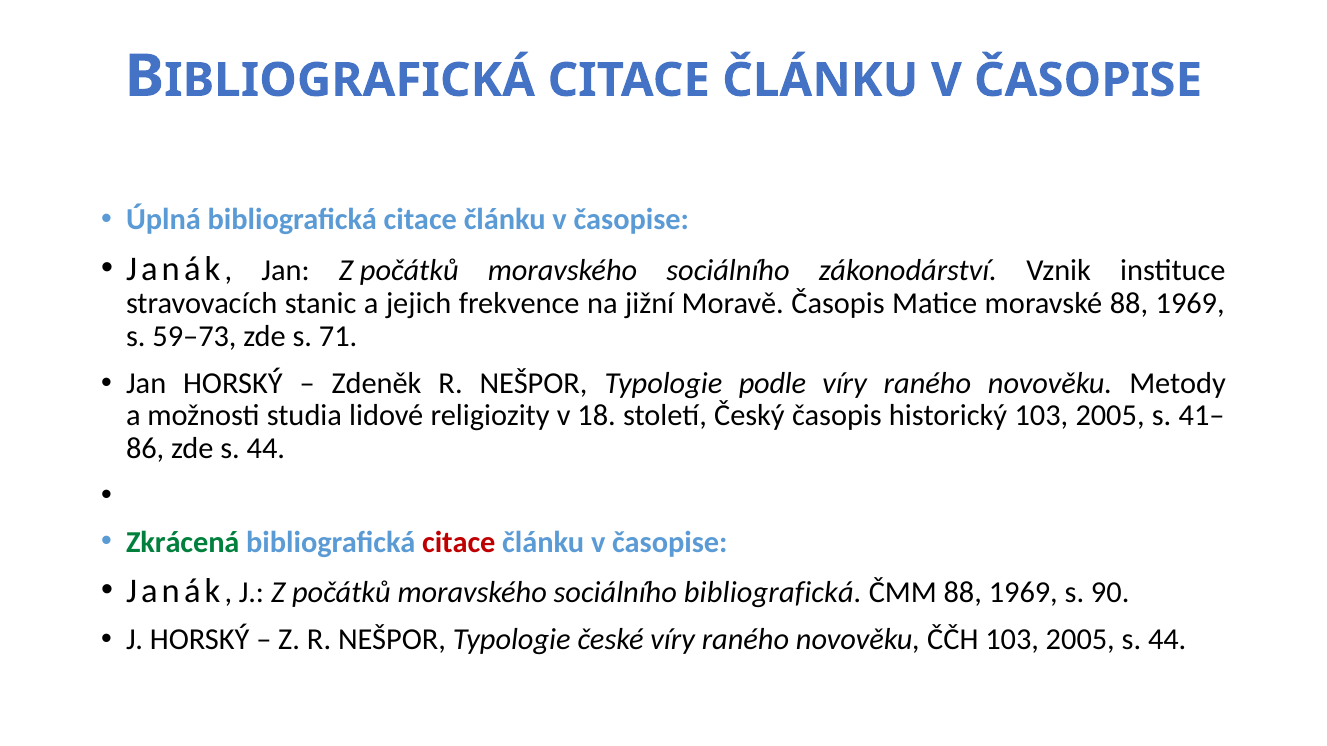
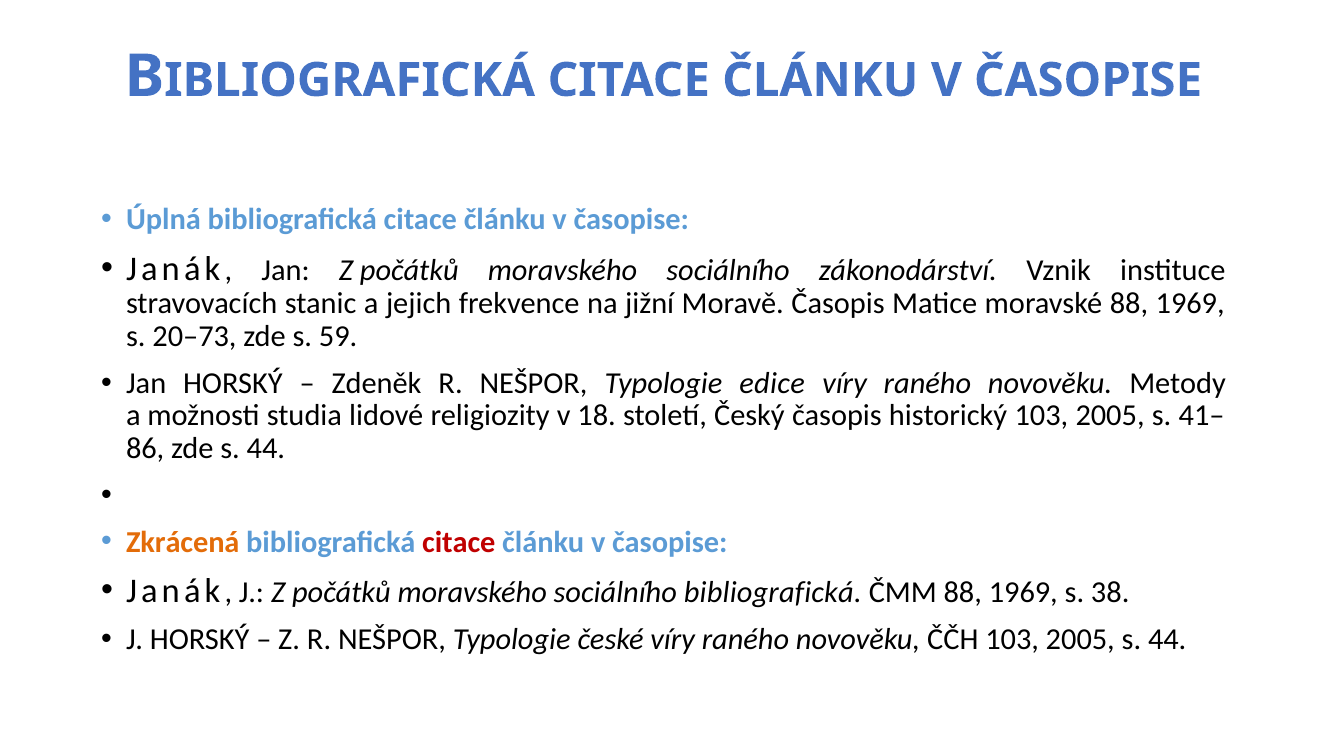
59–73: 59–73 -> 20–73
71: 71 -> 59
podle: podle -> edice
Zkrácená colour: green -> orange
90: 90 -> 38
